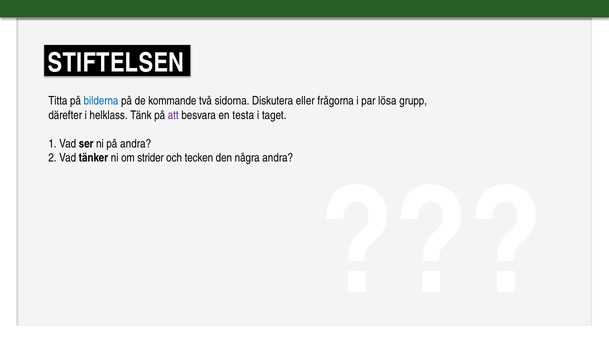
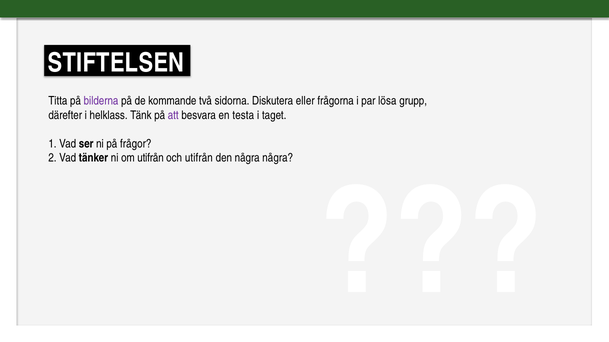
bilderna colour: blue -> purple
på andra: andra -> frågor
om strider: strider -> utifrån
och tecken: tecken -> utifrån
några andra: andra -> några
